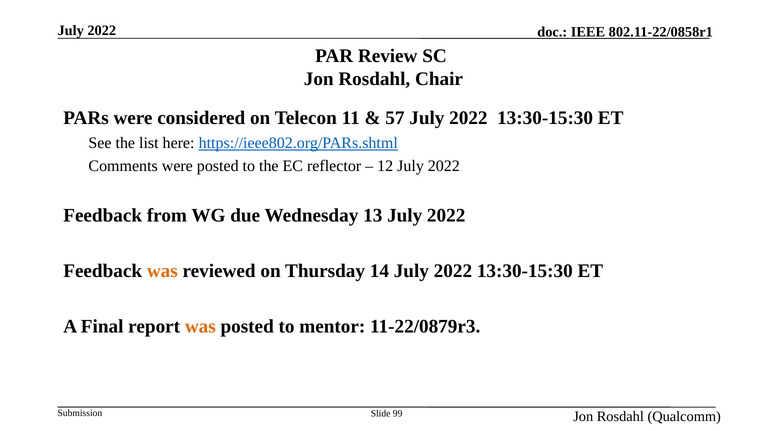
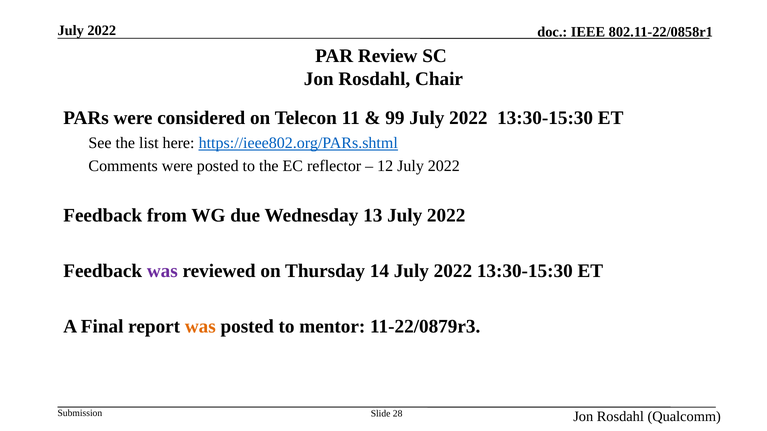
57: 57 -> 99
was at (162, 271) colour: orange -> purple
99: 99 -> 28
